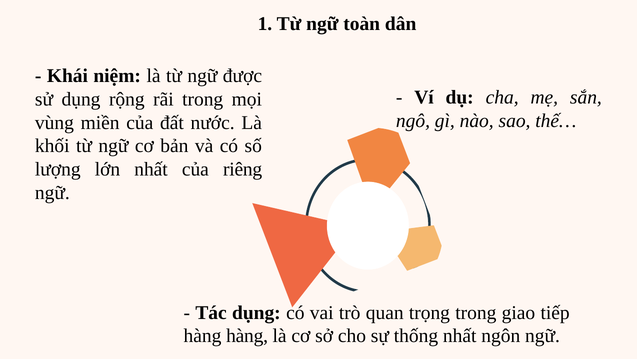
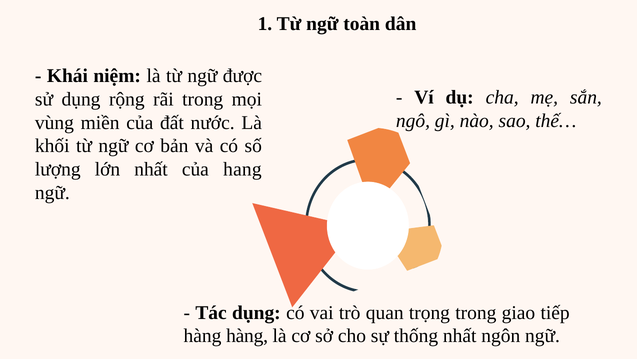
riêng: riêng -> hang
